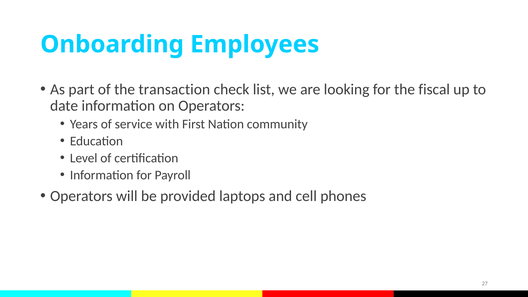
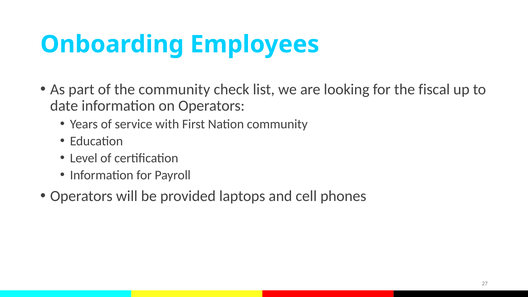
the transaction: transaction -> community
